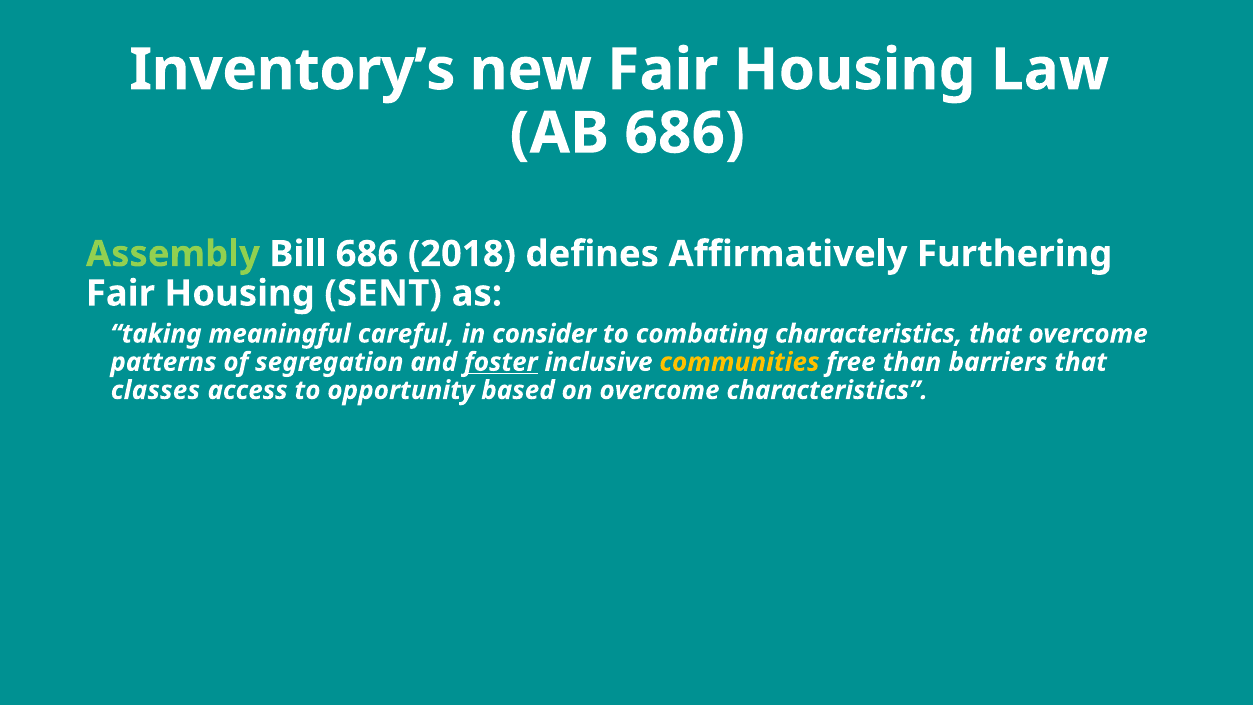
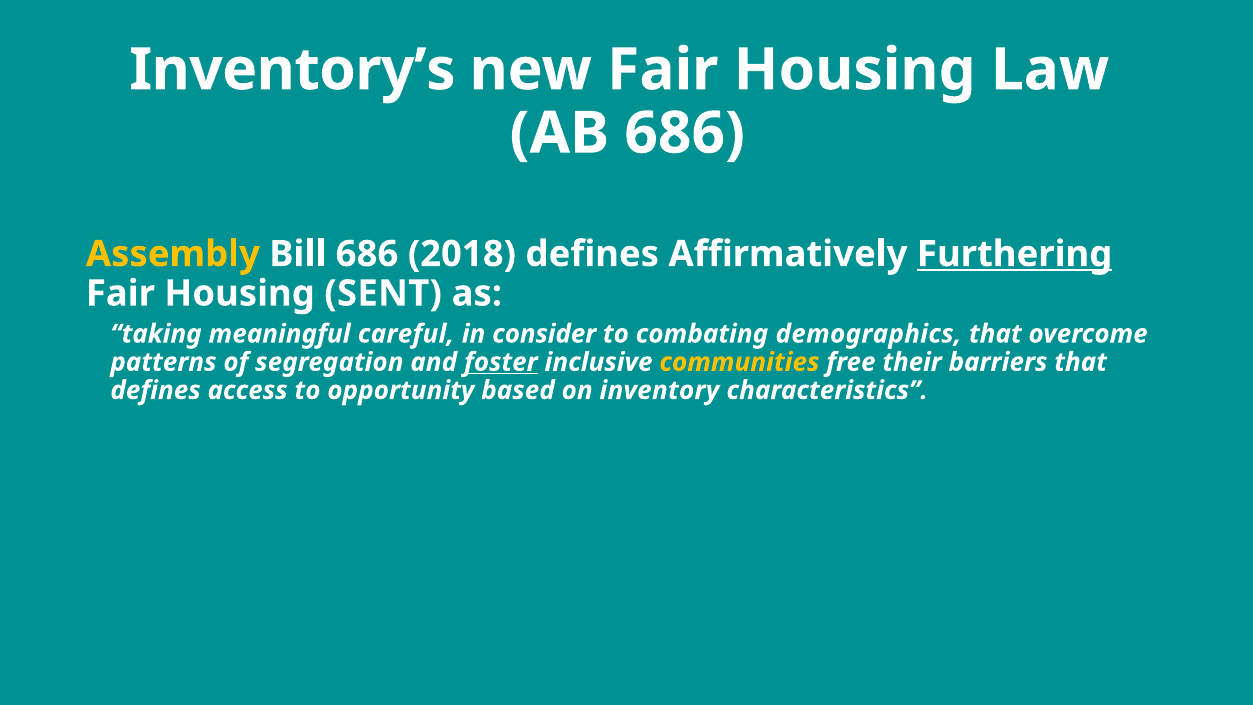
Assembly colour: light green -> yellow
Furthering underline: none -> present
combating characteristics: characteristics -> demographics
than: than -> their
classes at (155, 390): classes -> defines
on overcome: overcome -> inventory
